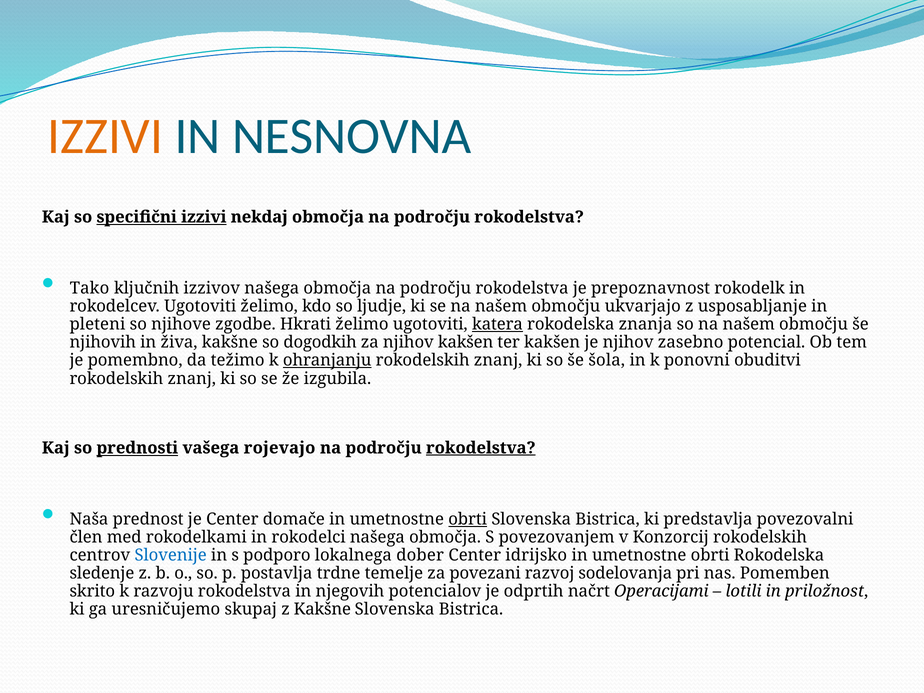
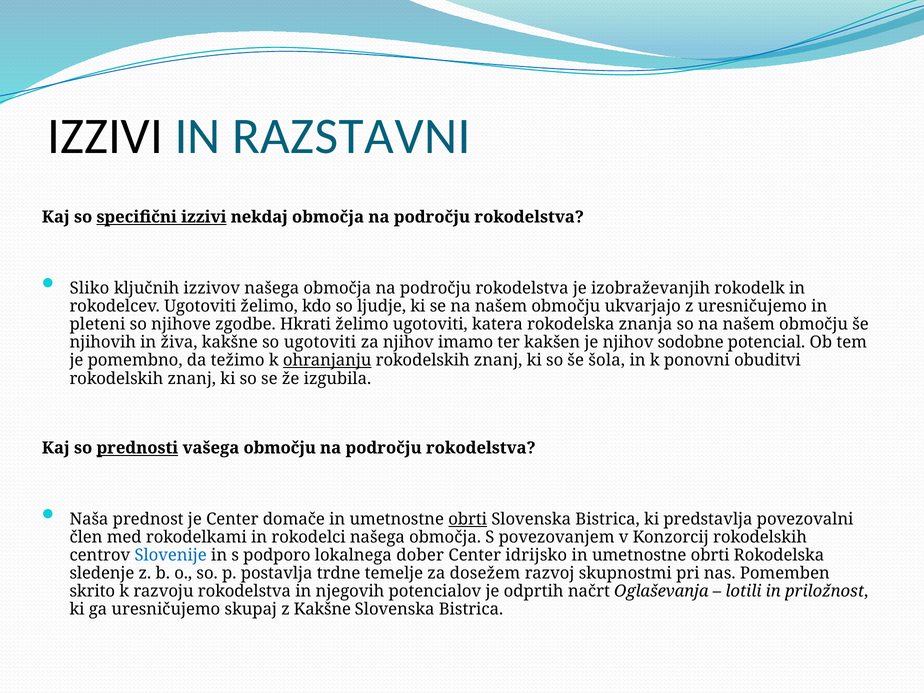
IZZIVI at (105, 136) colour: orange -> black
NESNOVNA: NESNOVNA -> RAZSTAVNI
Tako: Tako -> Sliko
prepoznavnost: prepoznavnost -> izobraževanjih
z usposabljanje: usposabljanje -> uresničujemo
katera underline: present -> none
so dogodkih: dogodkih -> ugotoviti
njihov kakšen: kakšen -> imamo
zasebno: zasebno -> sodobne
vašega rojevajo: rojevajo -> območju
rokodelstva at (481, 448) underline: present -> none
povezani: povezani -> dosežem
sodelovanja: sodelovanja -> skupnostmi
Operacijami: Operacijami -> Oglaševanja
